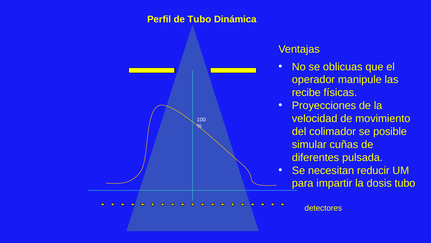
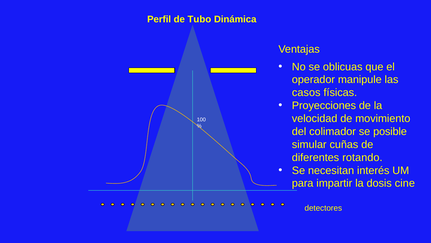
recibe: recibe -> casos
pulsada: pulsada -> rotando
reducir: reducir -> interés
dosis tubo: tubo -> cine
